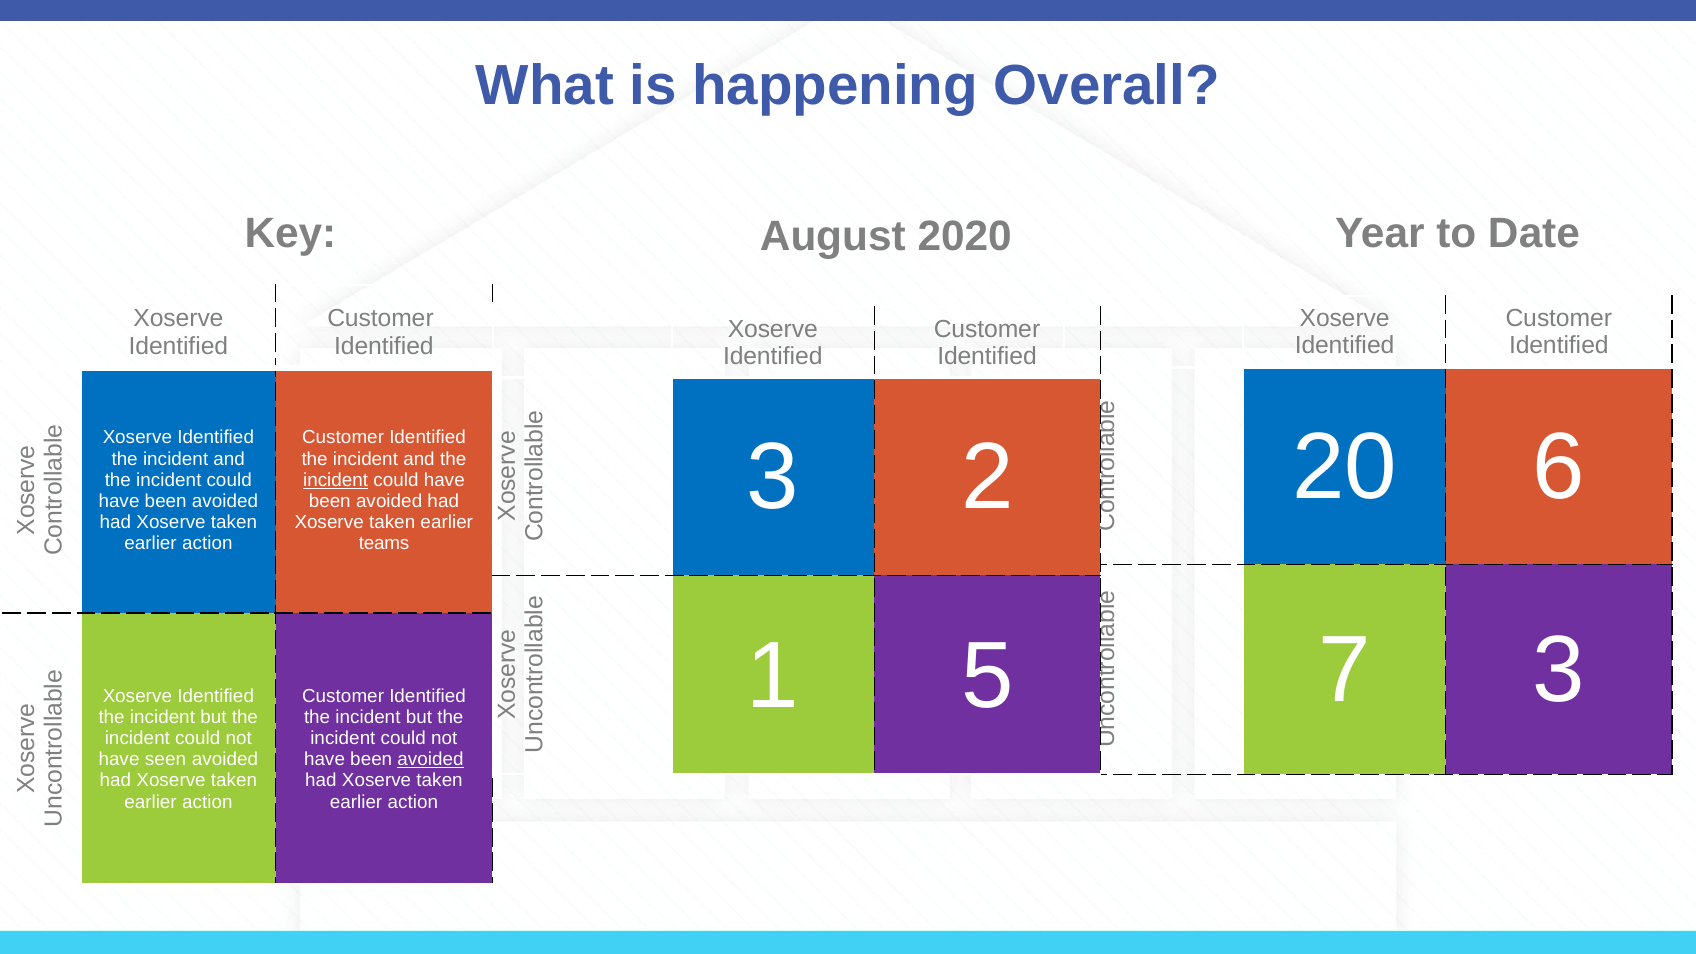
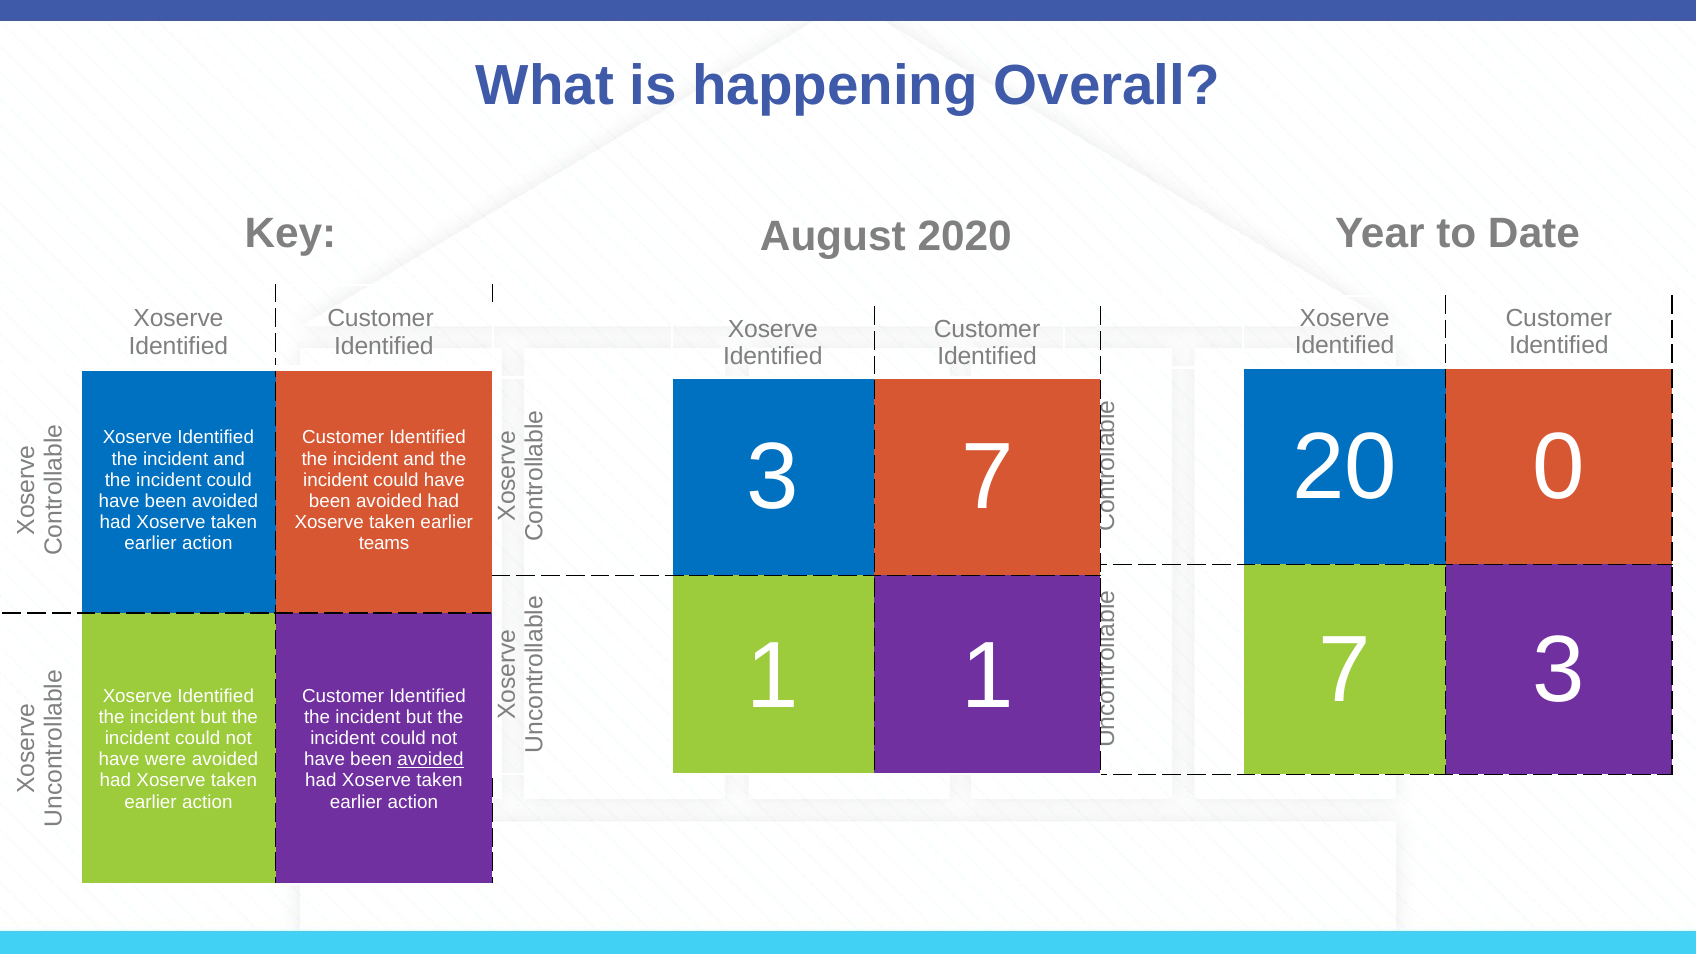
6: 6 -> 0
3 2: 2 -> 7
incident at (336, 480) underline: present -> none
1 5: 5 -> 1
seen: seen -> were
